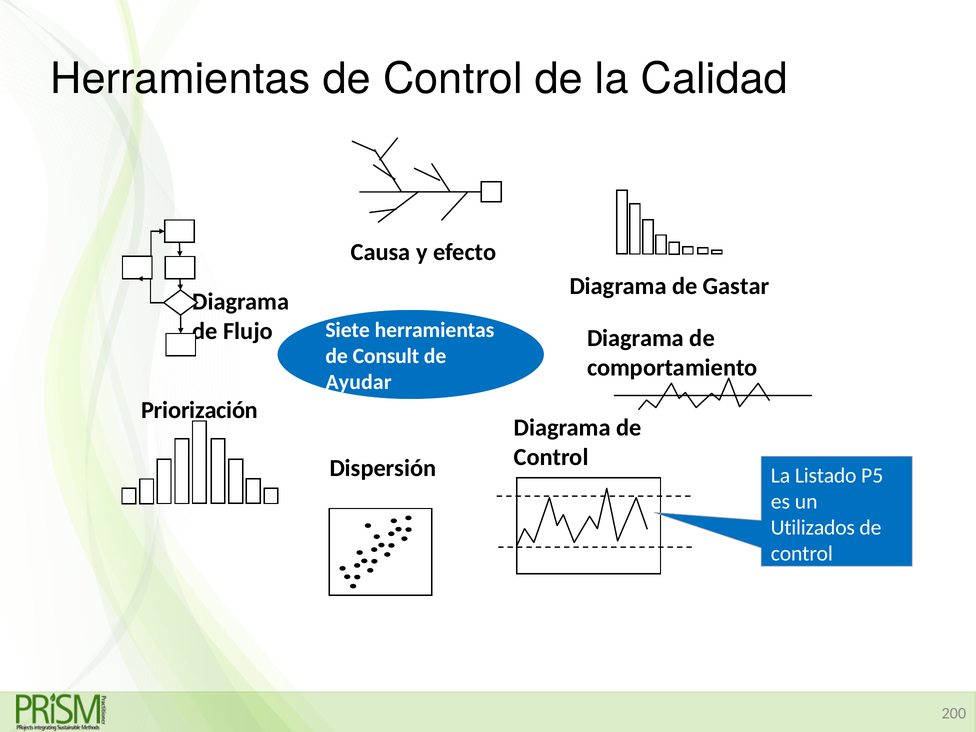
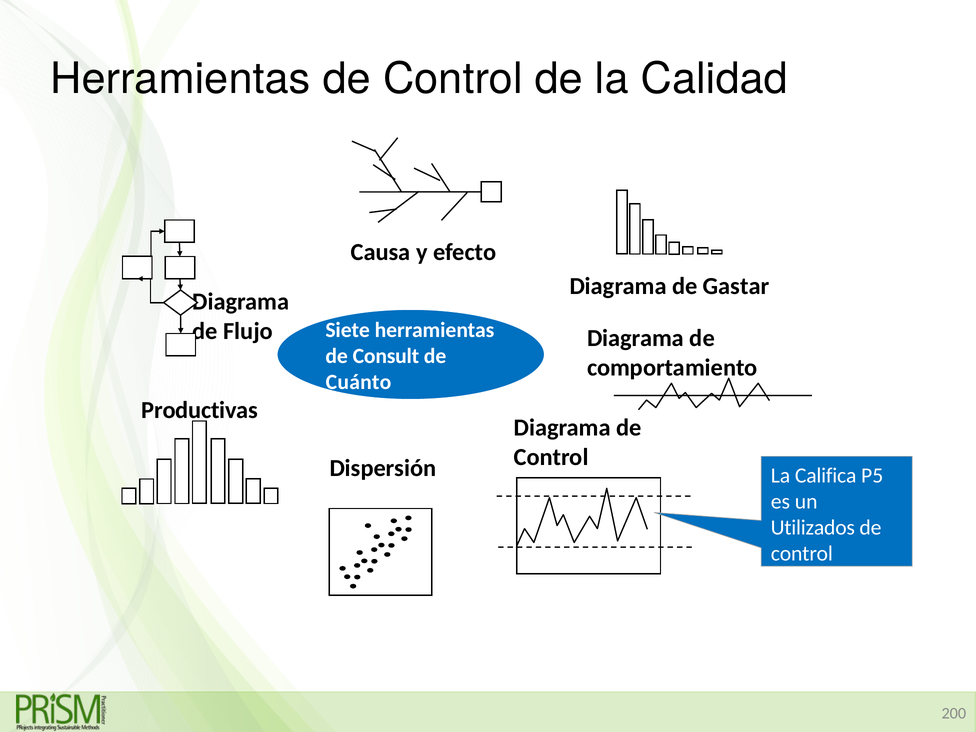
Ayudar: Ayudar -> Cuánto
Priorización: Priorización -> Productivas
Listado: Listado -> Califica
